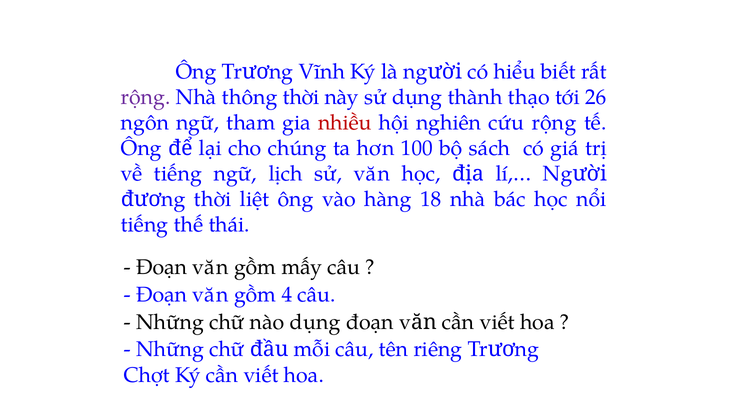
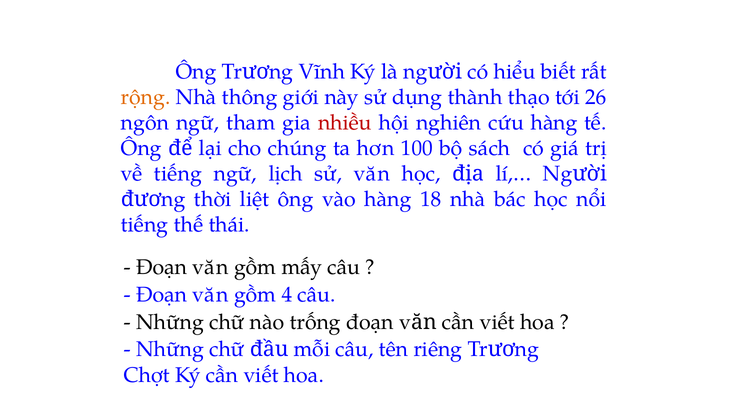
rộng at (146, 97) colour: purple -> orange
thông thời: thời -> giới
cứu rộng: rộng -> hàng
nào dụng: dụng -> trống
